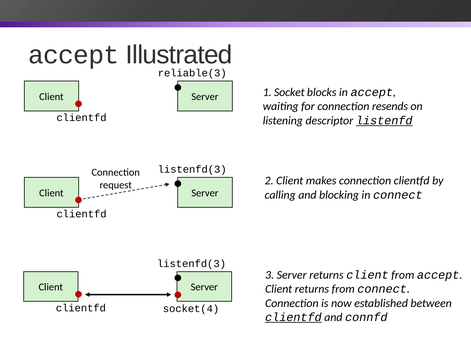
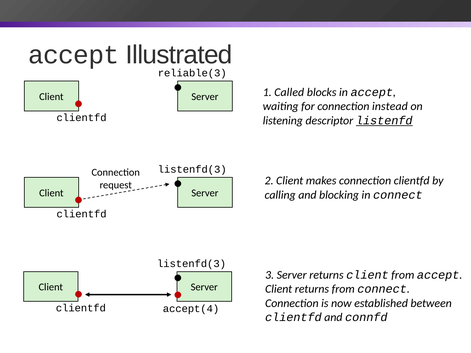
Socket: Socket -> Called
resends: resends -> instead
socket(4: socket(4 -> accept(4
clientfd at (293, 318) underline: present -> none
